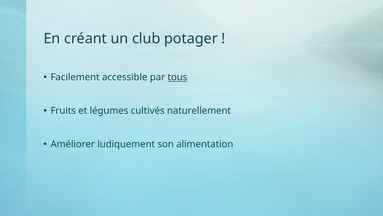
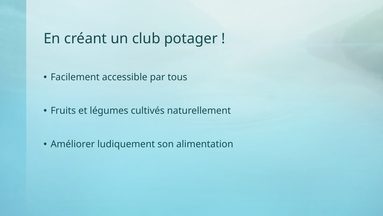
tous underline: present -> none
